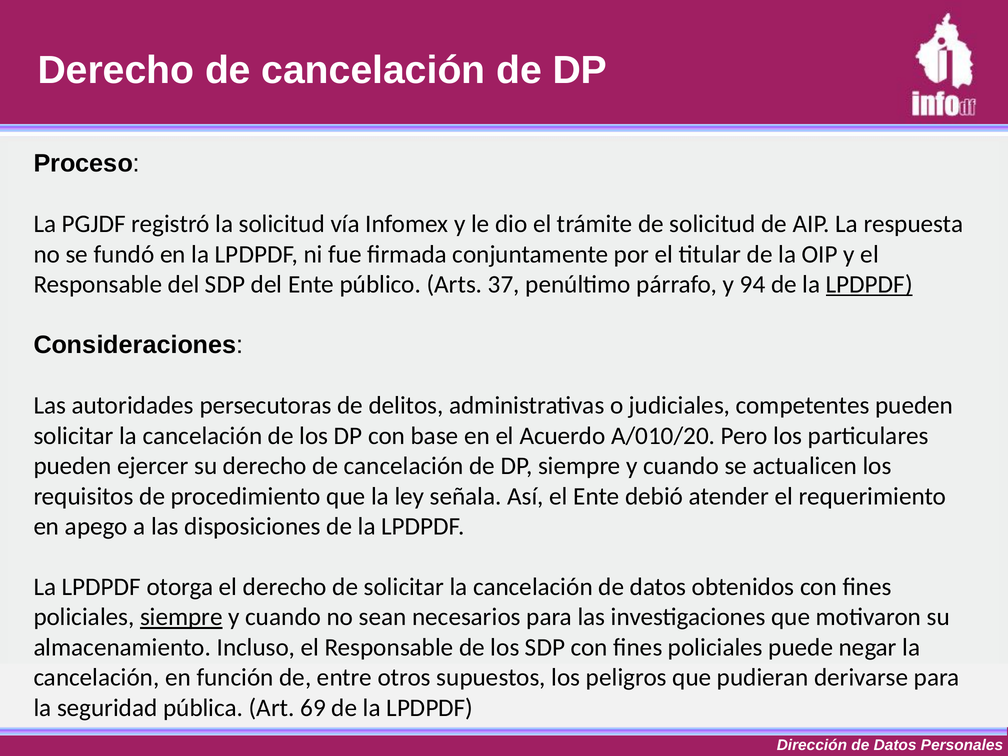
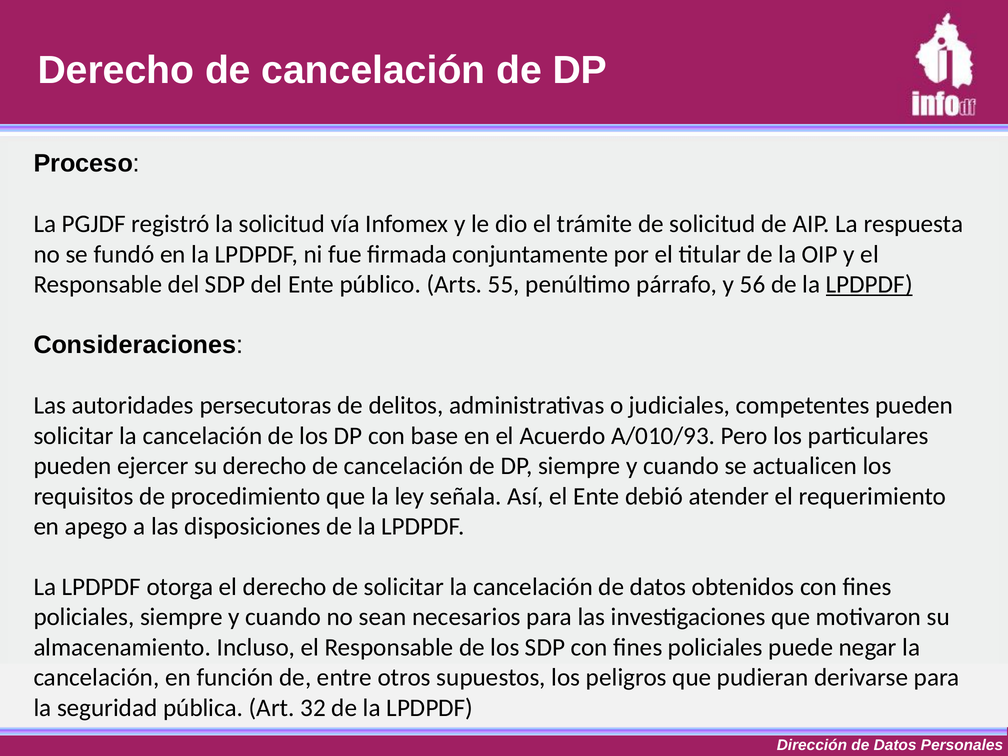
37: 37 -> 55
94: 94 -> 56
A/010/20: A/010/20 -> A/010/93
siempre at (181, 617) underline: present -> none
69: 69 -> 32
